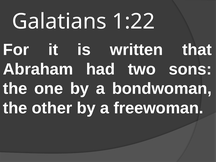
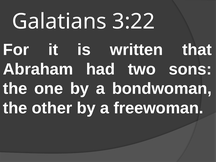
1:22: 1:22 -> 3:22
